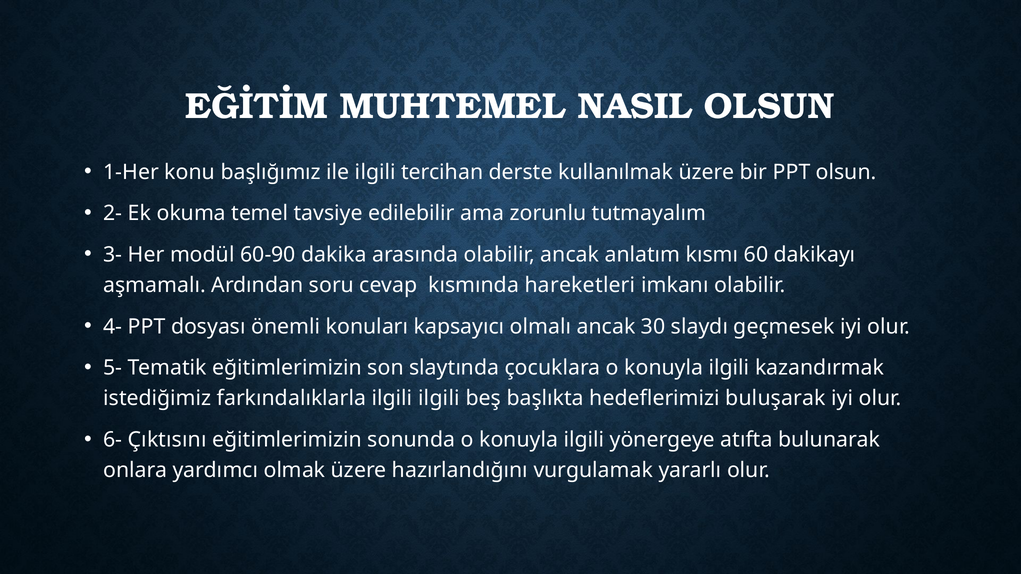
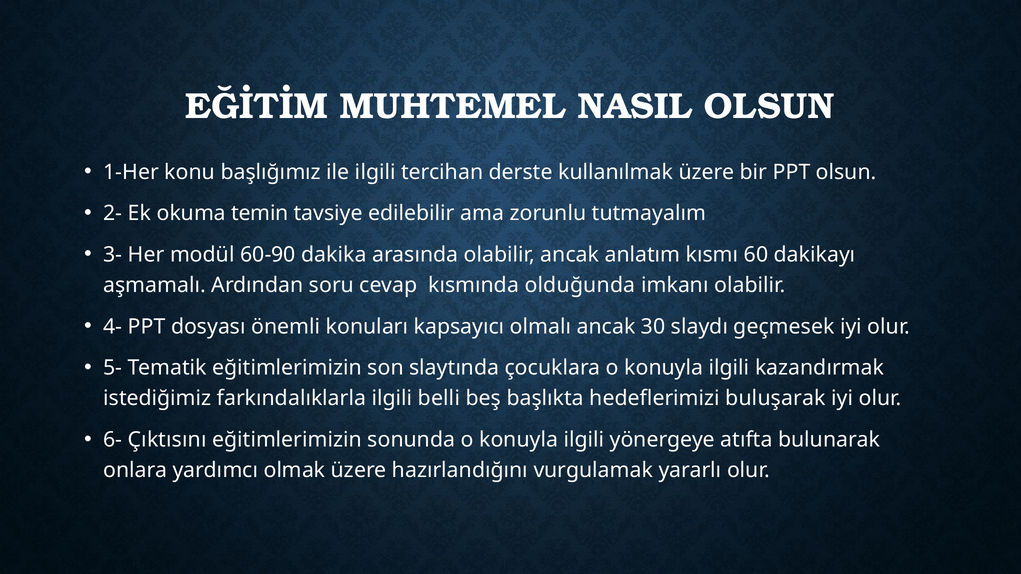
temel: temel -> temin
hareketleri: hareketleri -> olduğunda
ilgili ilgili: ilgili -> belli
